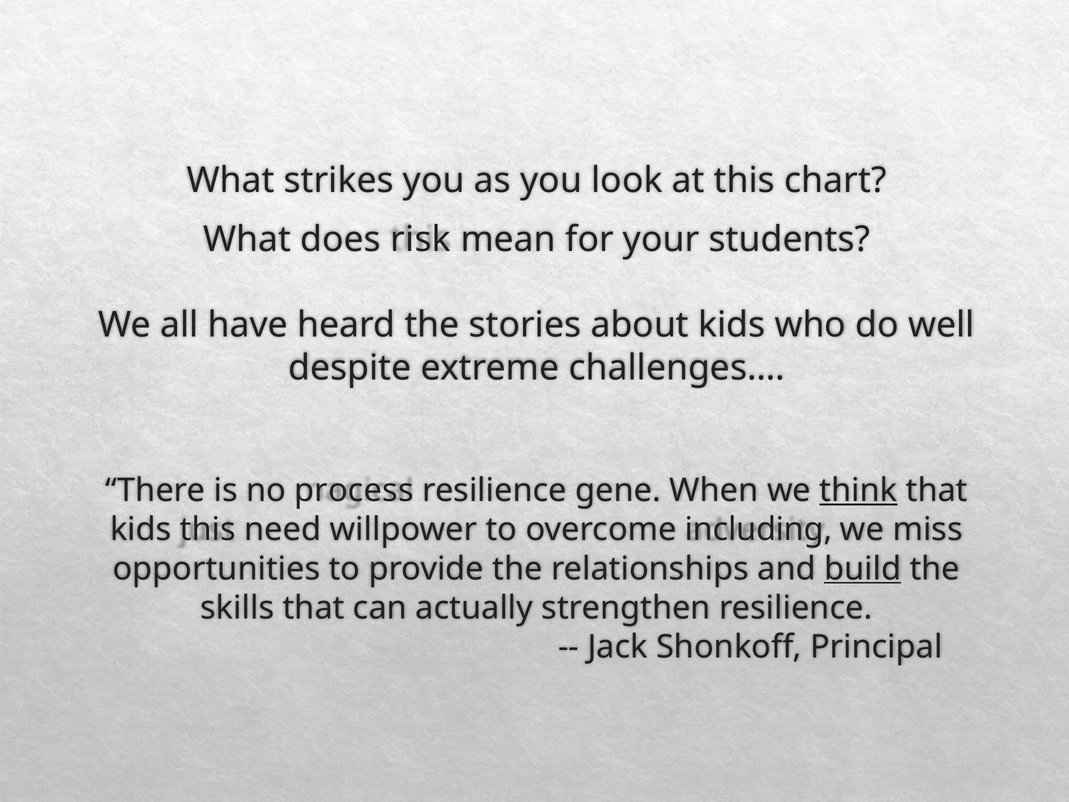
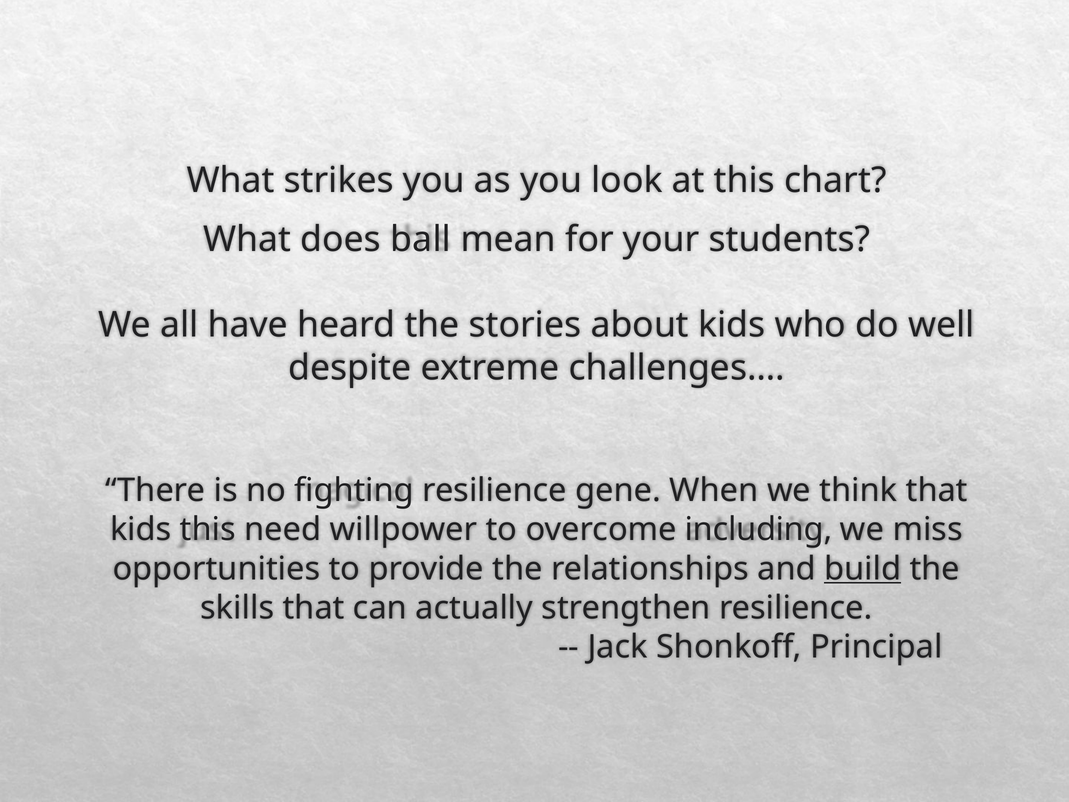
risk: risk -> ball
process: process -> fighting
think underline: present -> none
